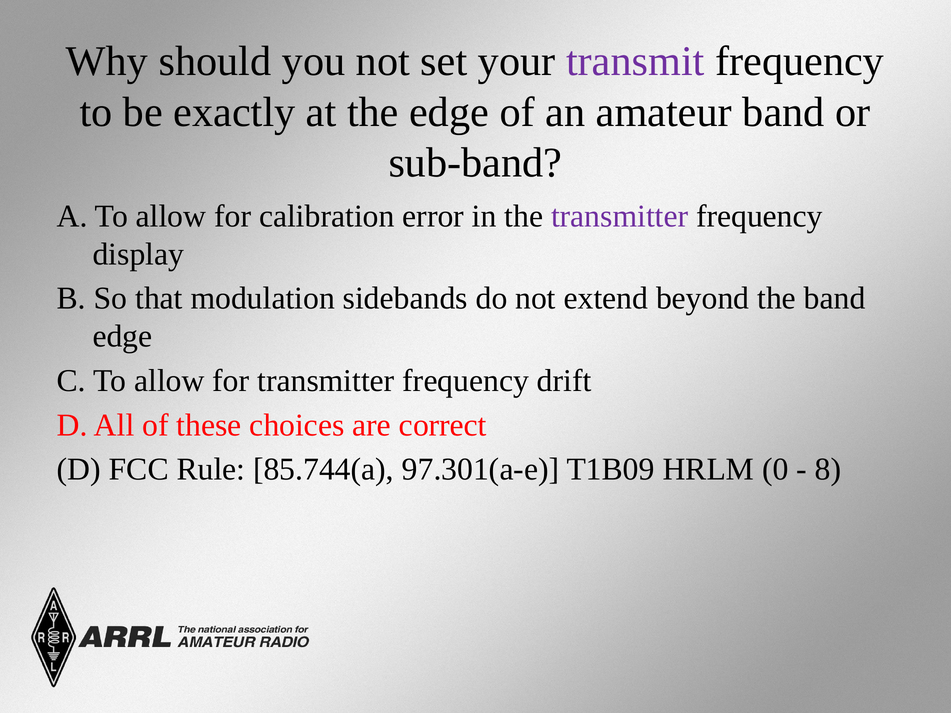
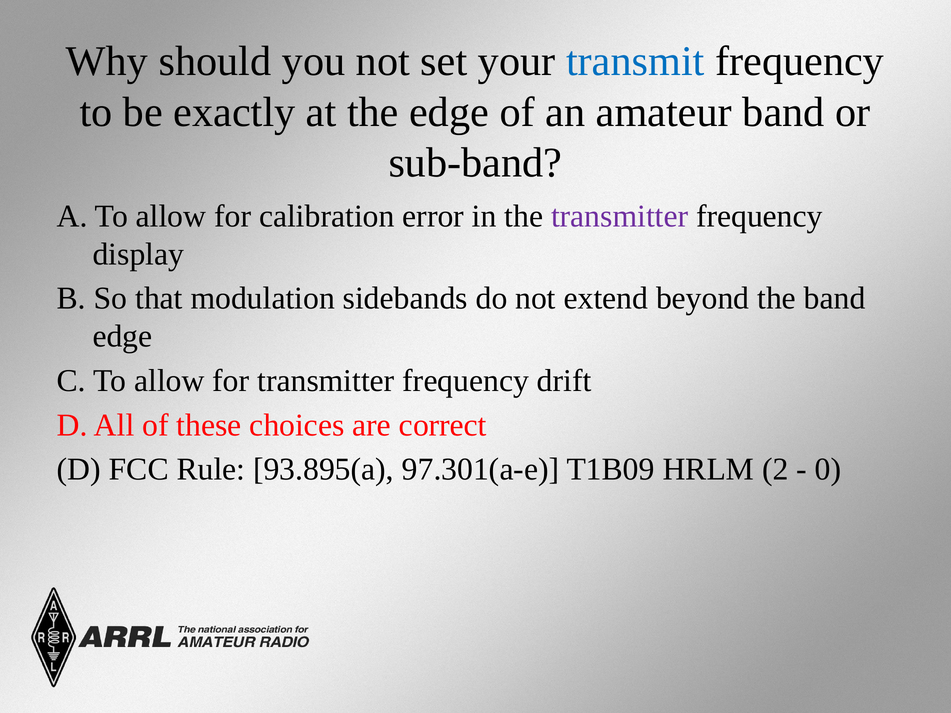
transmit colour: purple -> blue
85.744(a: 85.744(a -> 93.895(a
0: 0 -> 2
8: 8 -> 0
